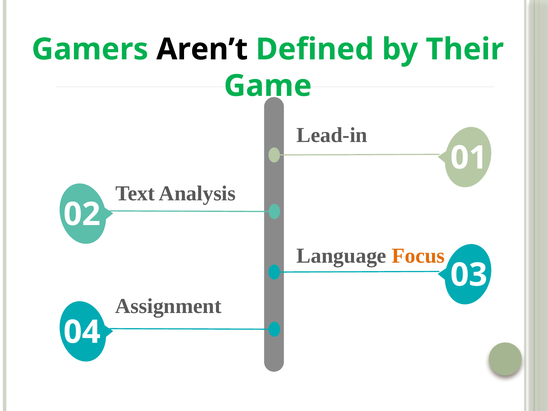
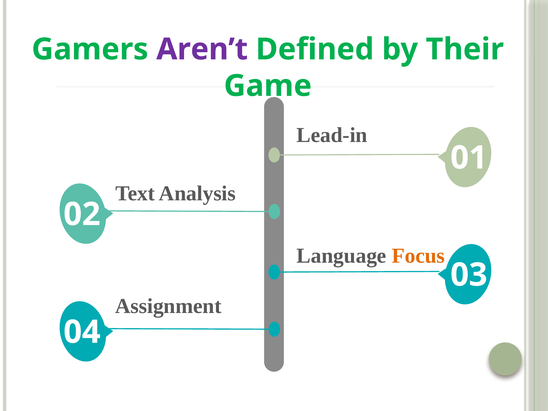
Aren’t colour: black -> purple
